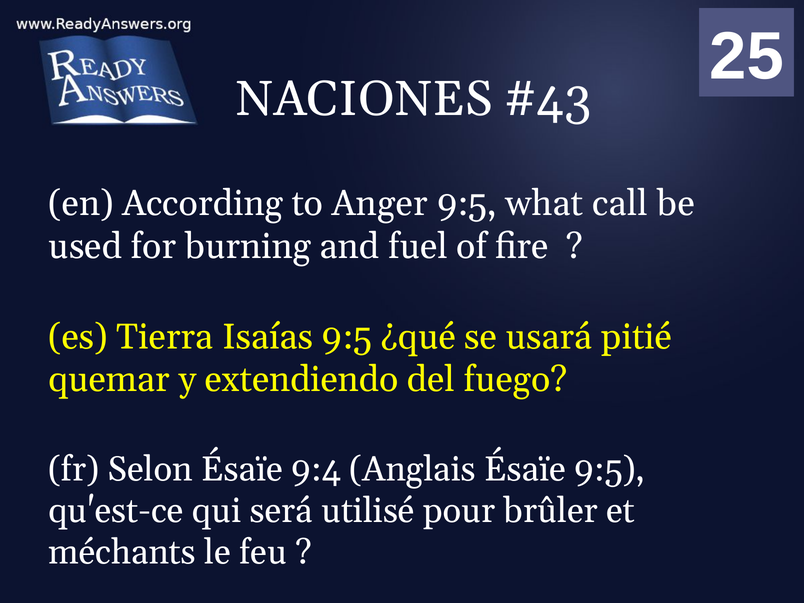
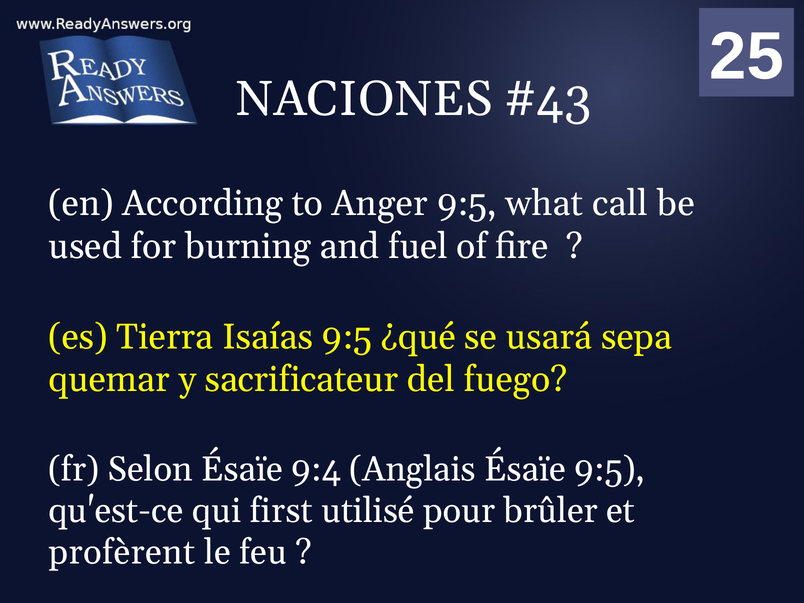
pitié: pitié -> sepa
extendiendo: extendiendo -> sacrificateur
será: será -> first
méchants: méchants -> profèrent
